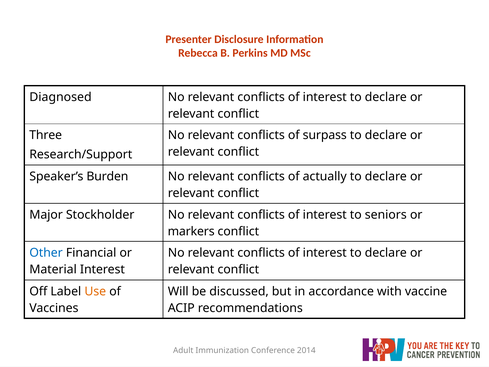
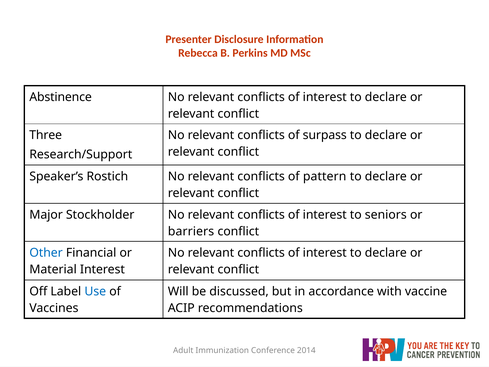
Diagnosed: Diagnosed -> Abstinence
Burden: Burden -> Rostich
actually: actually -> pattern
markers: markers -> barriers
Use colour: orange -> blue
